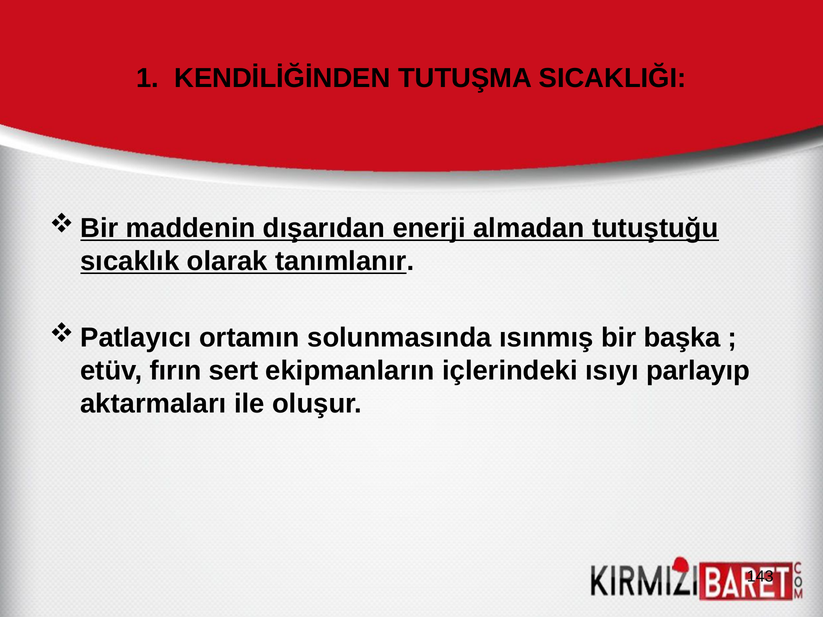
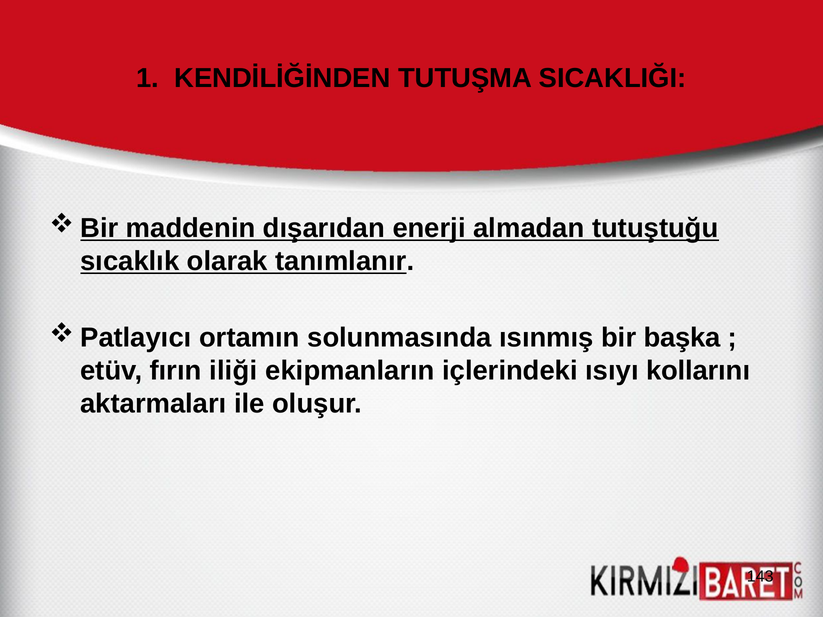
sert: sert -> iliği
parlayıp: parlayıp -> kollarını
